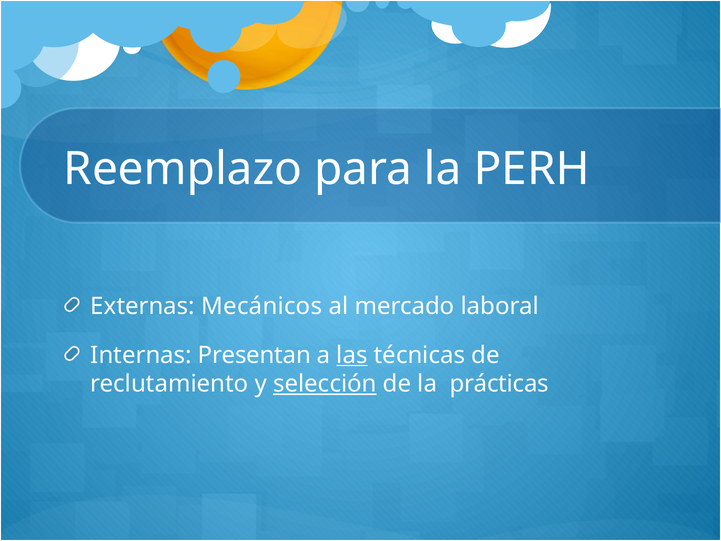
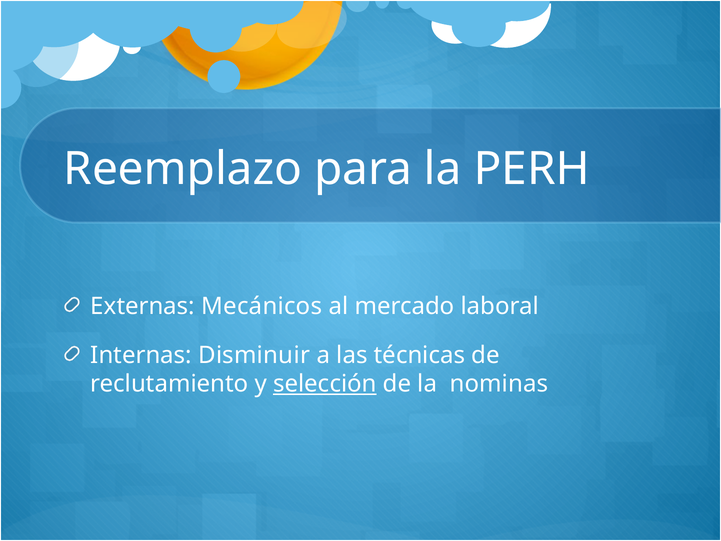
Presentan: Presentan -> Disminuir
las underline: present -> none
prácticas: prácticas -> nominas
